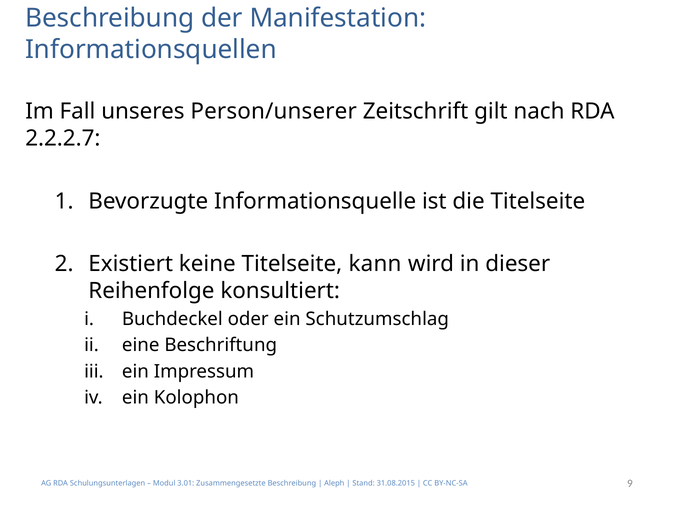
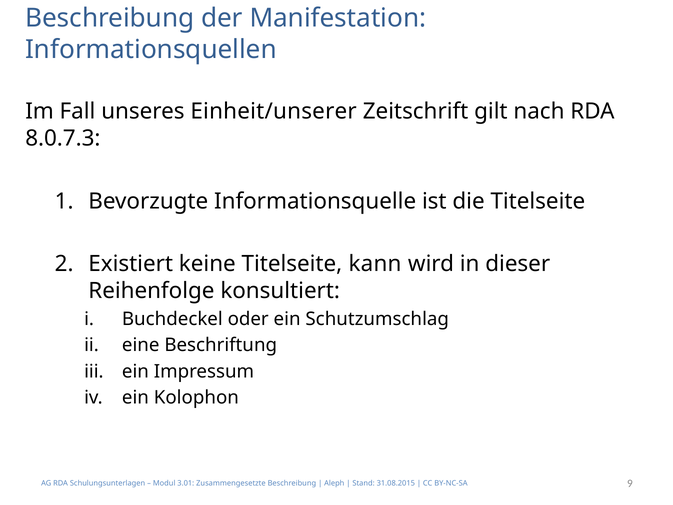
Person/unserer: Person/unserer -> Einheit/unserer
2.2.2.7: 2.2.2.7 -> 8.0.7.3
